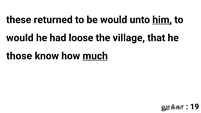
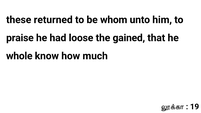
be would: would -> whom
him underline: present -> none
would at (20, 38): would -> praise
village: village -> gained
those: those -> whole
much underline: present -> none
